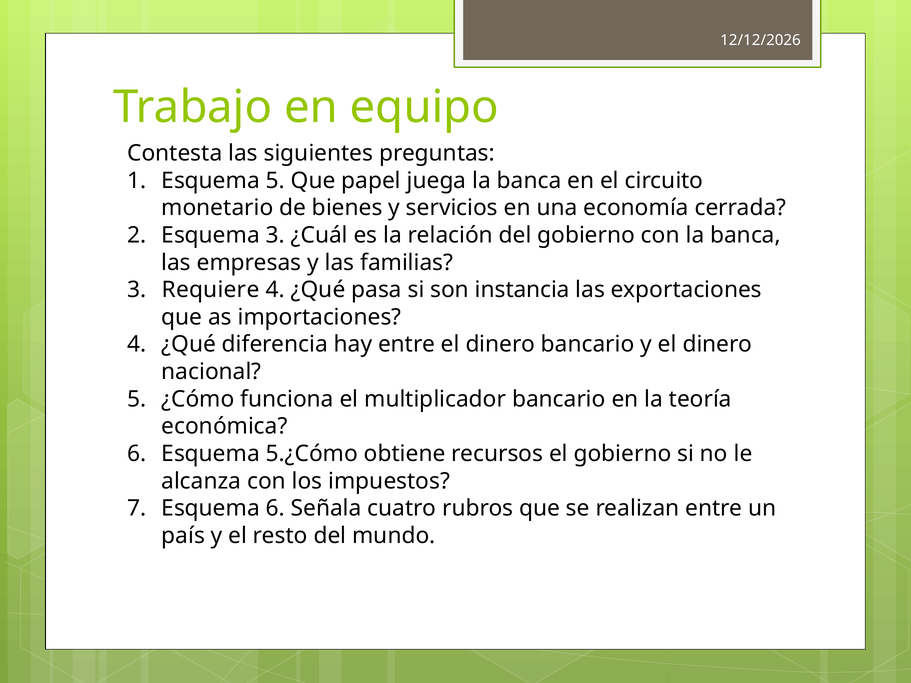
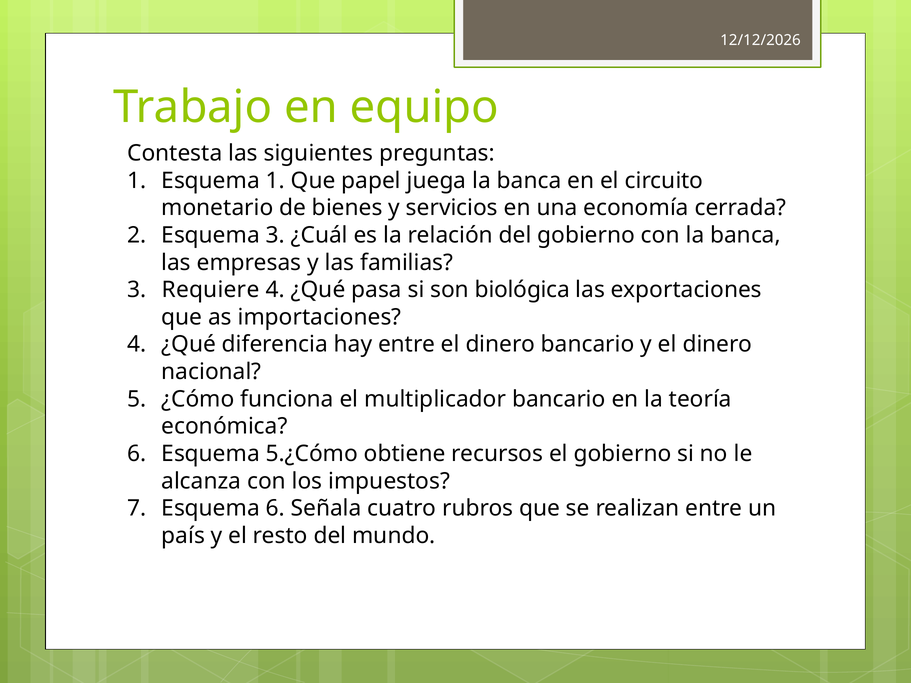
Esquema 5: 5 -> 1
instancia: instancia -> biológica
